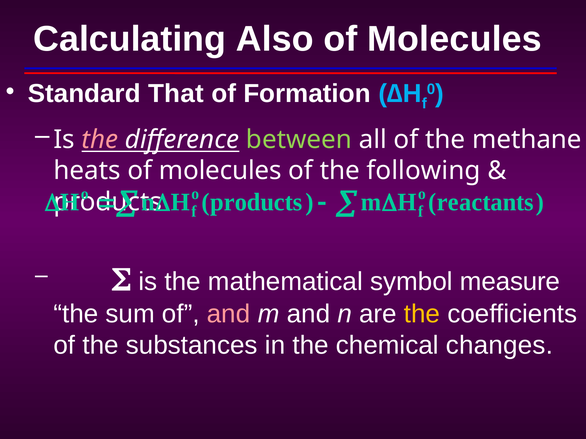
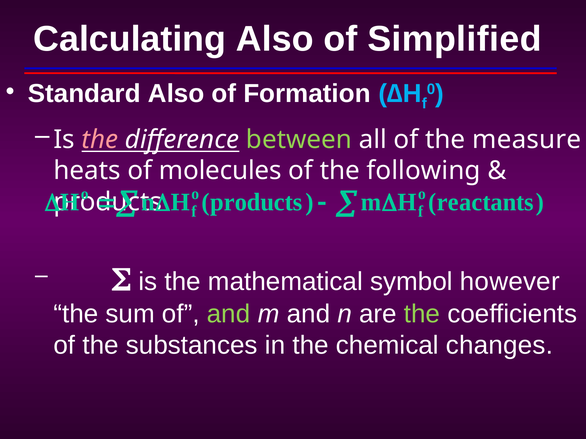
Molecules at (455, 39): Molecules -> Simplified
Standard That: That -> Also
methane: methane -> measure
measure: measure -> however
and at (229, 314) colour: pink -> light green
the at (422, 314) colour: yellow -> light green
